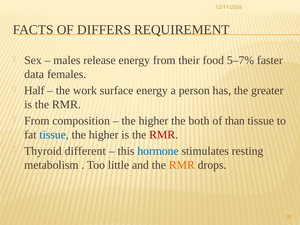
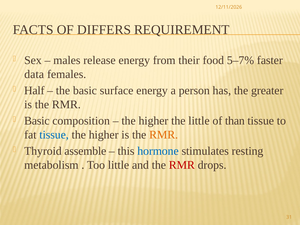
the work: work -> basic
From at (37, 121): From -> Basic
the both: both -> little
RMR at (164, 135) colour: red -> orange
different: different -> assemble
RMR at (182, 165) colour: orange -> red
